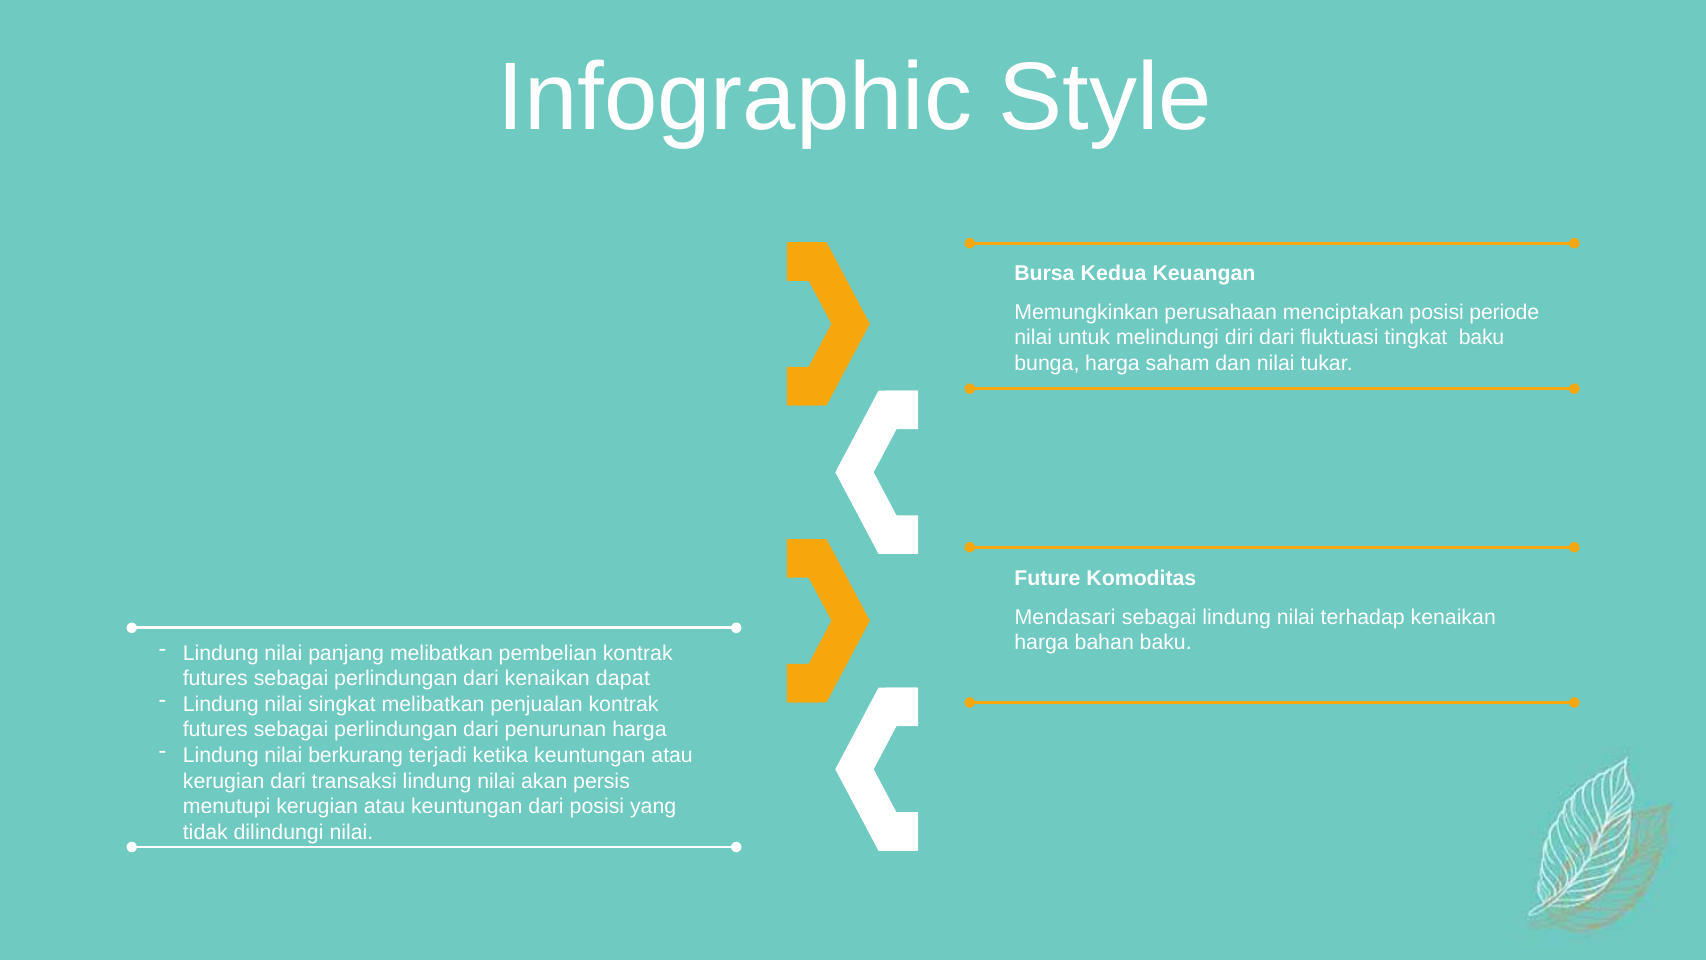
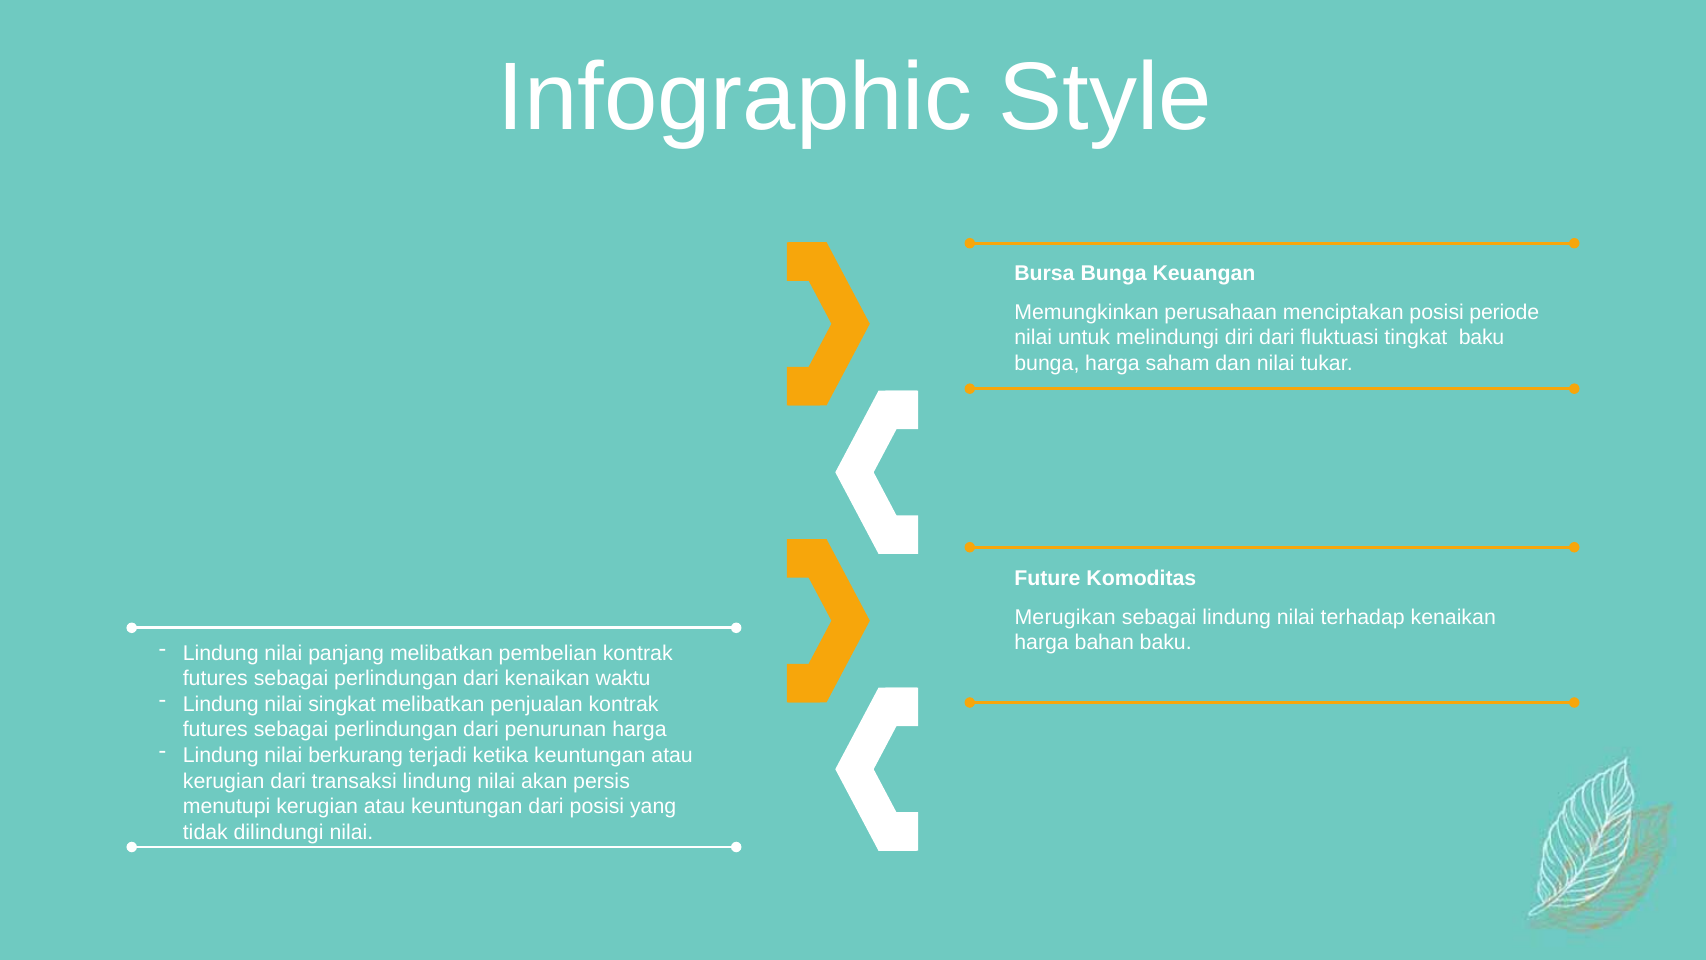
Bursa Kedua: Kedua -> Bunga
Mendasari: Mendasari -> Merugikan
dapat: dapat -> waktu
